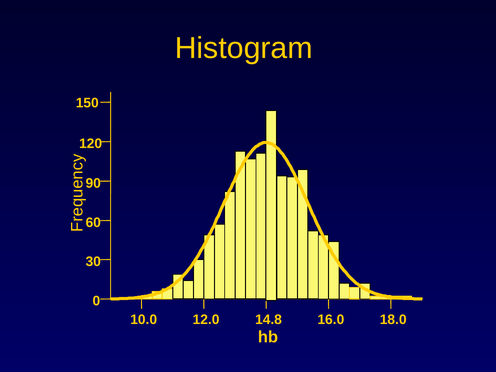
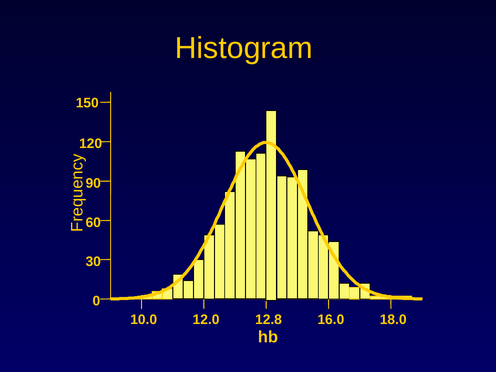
14.8: 14.8 -> 12.8
